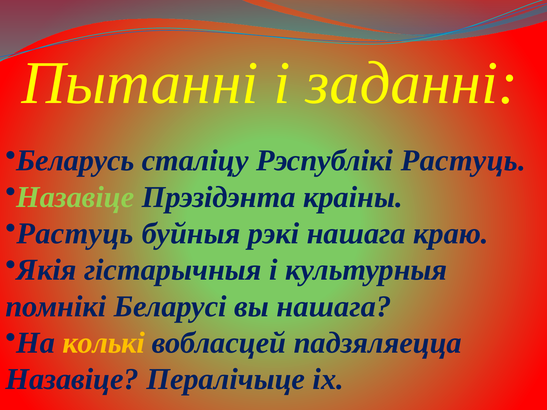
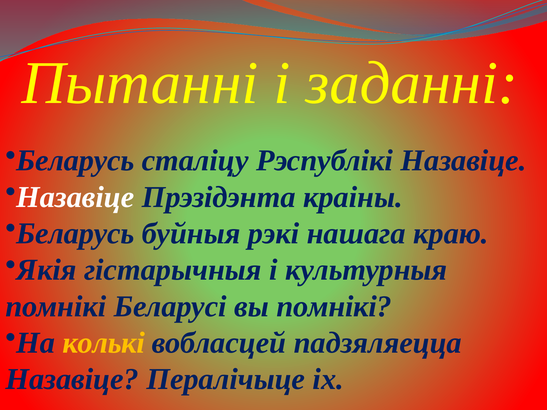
Рэспублiкi Растуць: Растуць -> Назавiце
Назавiце at (75, 197) colour: light green -> white
Растуць at (75, 234): Растуць -> Беларусь
вы нашага: нашага -> помнiкi
